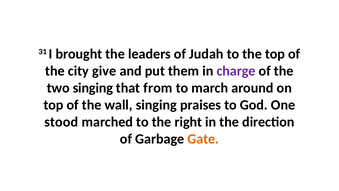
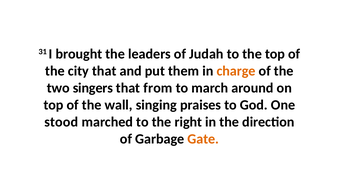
city give: give -> that
charge colour: purple -> orange
two singing: singing -> singers
